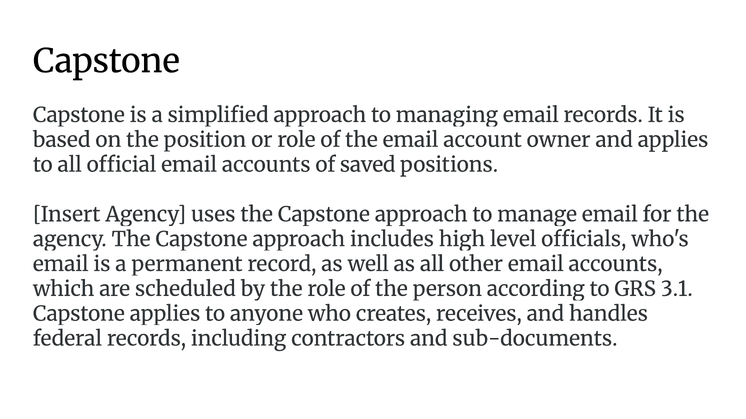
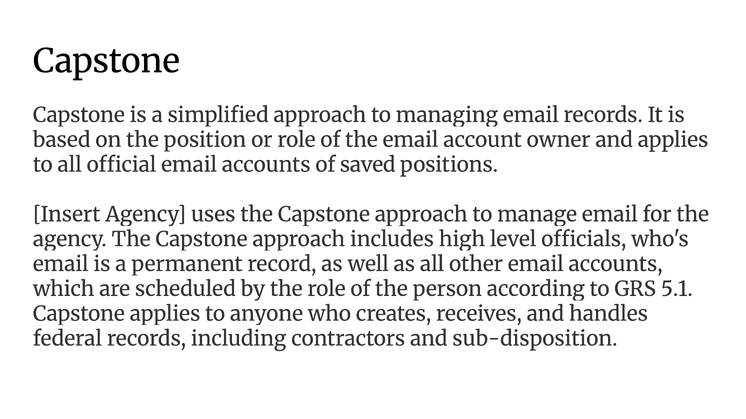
3.1: 3.1 -> 5.1
sub-documents: sub-documents -> sub-disposition
